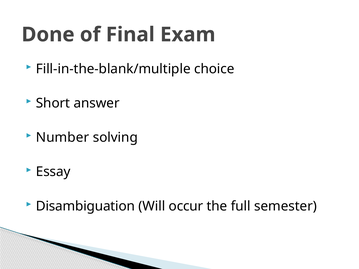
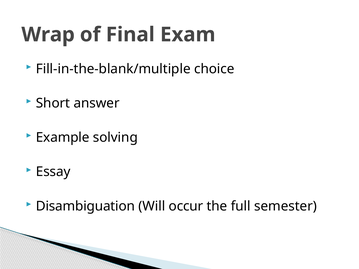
Done: Done -> Wrap
Number: Number -> Example
